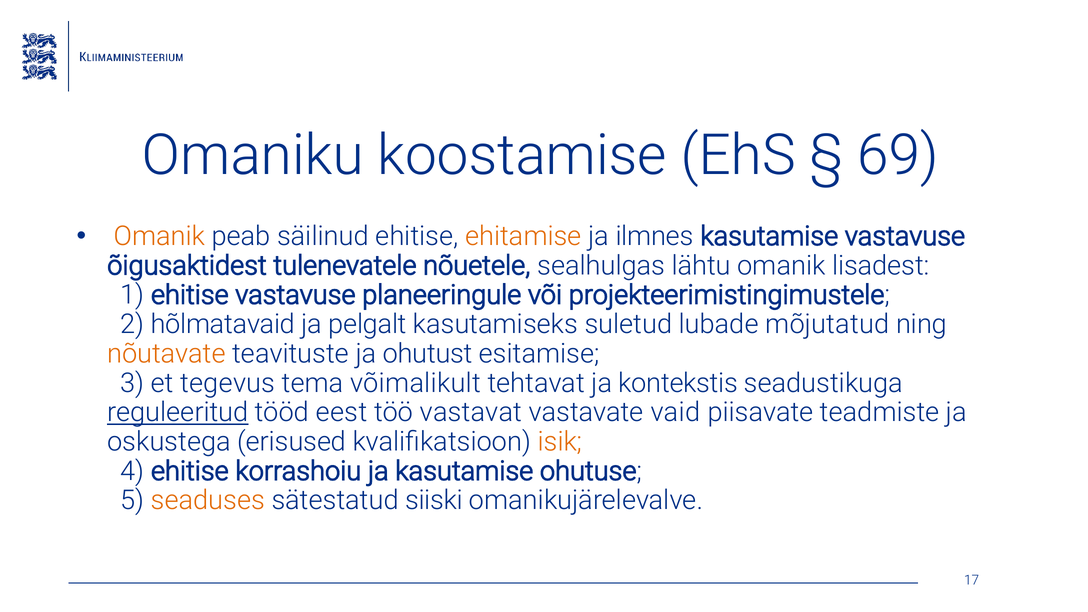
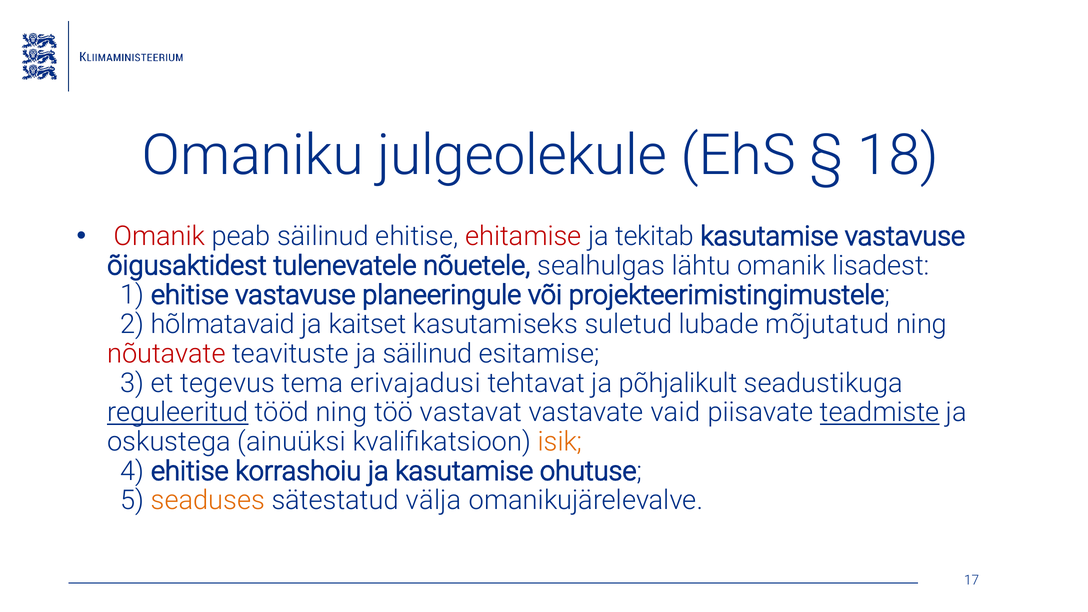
koostamise: koostamise -> julgeolekule
69: 69 -> 18
Omanik at (159, 236) colour: orange -> red
ehitamise colour: orange -> red
ilmnes: ilmnes -> tekitab
pelgalt: pelgalt -> kaitset
nõutavate colour: orange -> red
ja ohutust: ohutust -> säilinud
võimalikult: võimalikult -> erivajadusi
kontekstis: kontekstis -> põhjalikult
tööd eest: eest -> ning
teadmiste underline: none -> present
erisused: erisused -> ainuüksi
siiski: siiski -> välja
